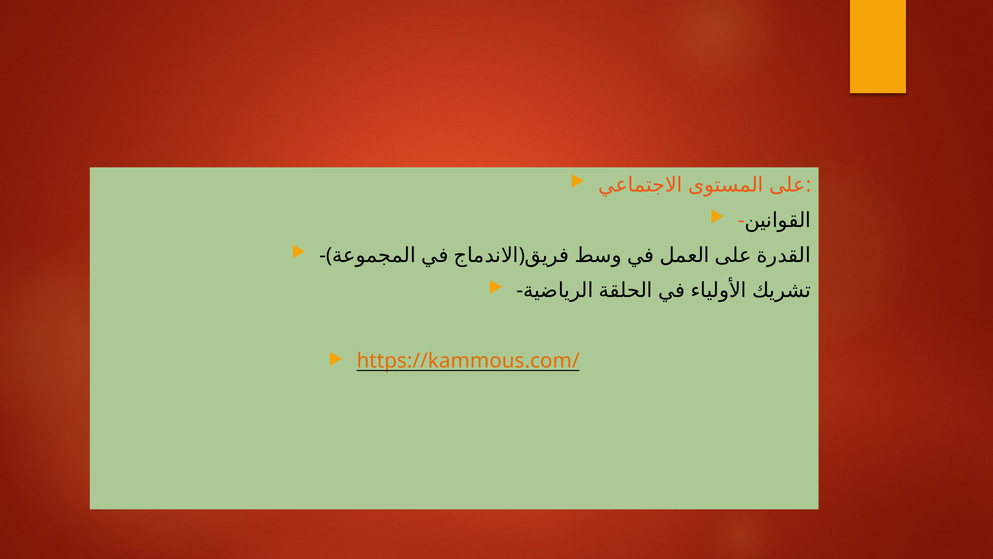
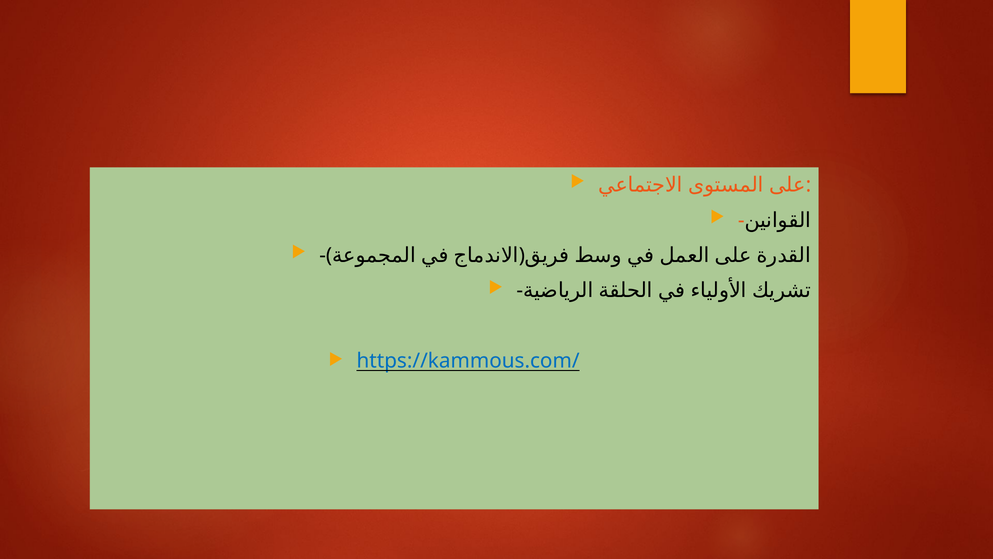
https://kammous.com/ colour: orange -> blue
